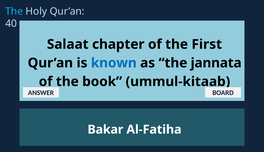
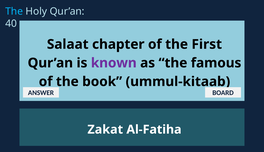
known colour: blue -> purple
jannata: jannata -> famous
Bakar: Bakar -> Zakat
